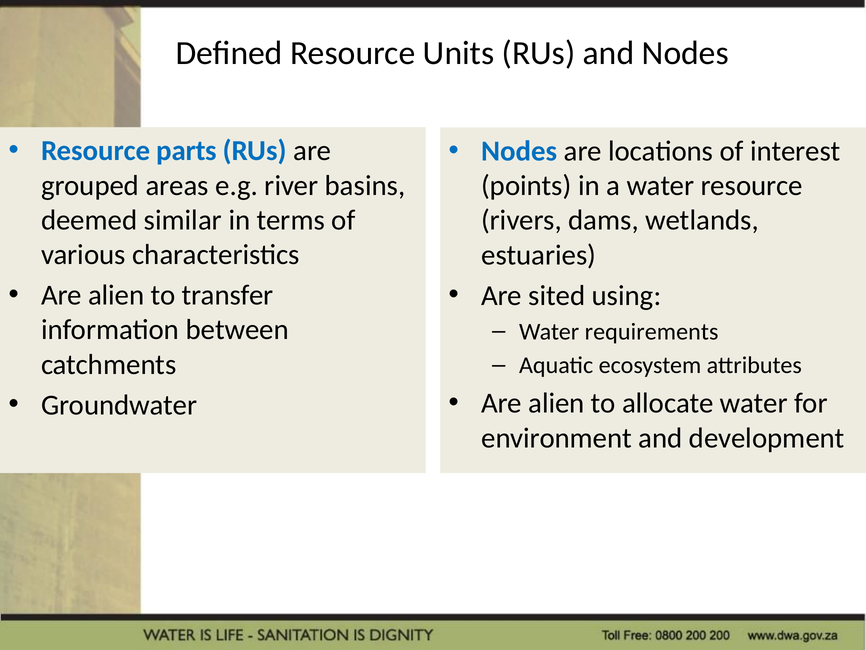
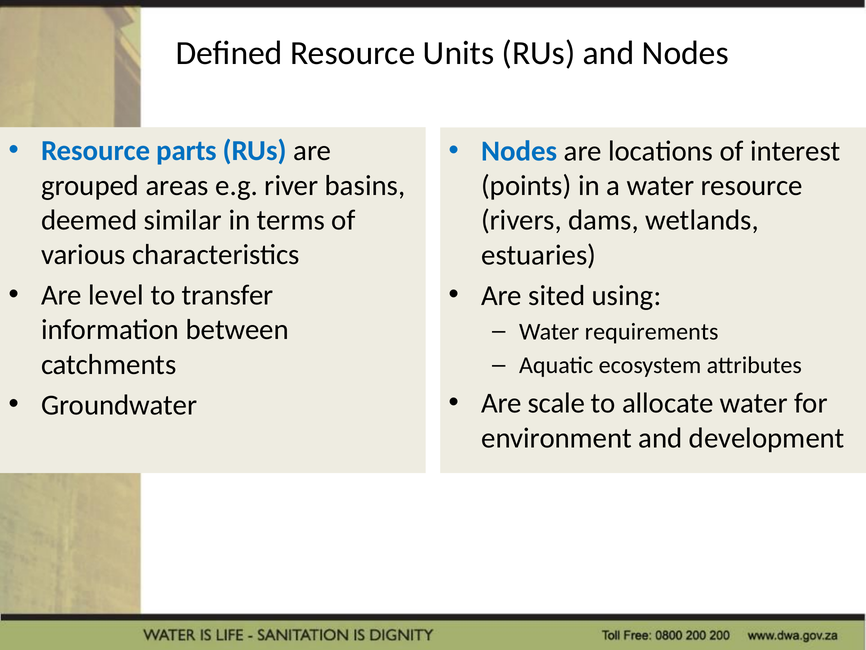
alien at (116, 295): alien -> level
alien at (556, 403): alien -> scale
